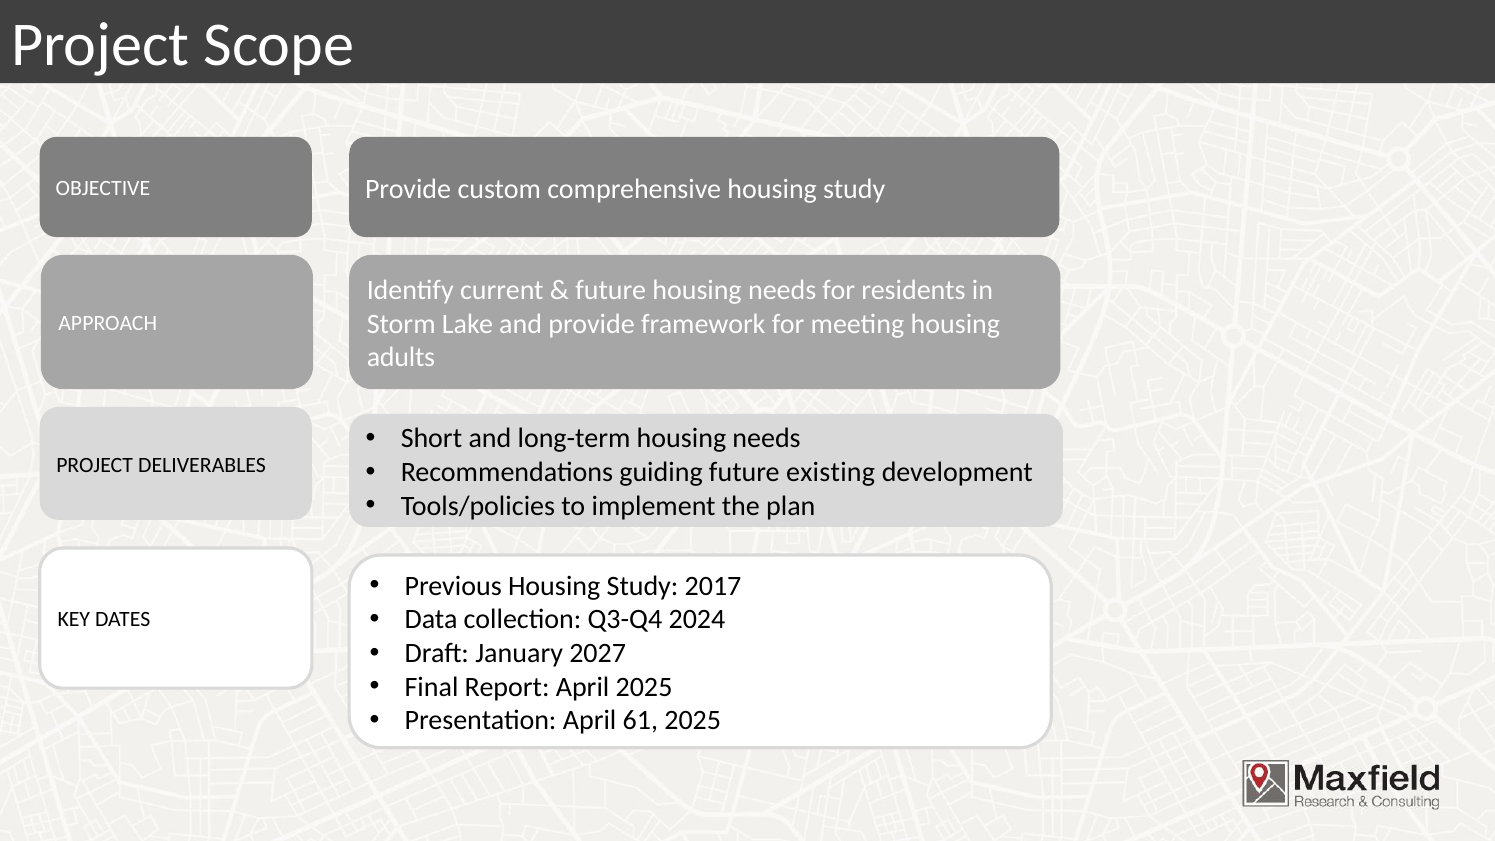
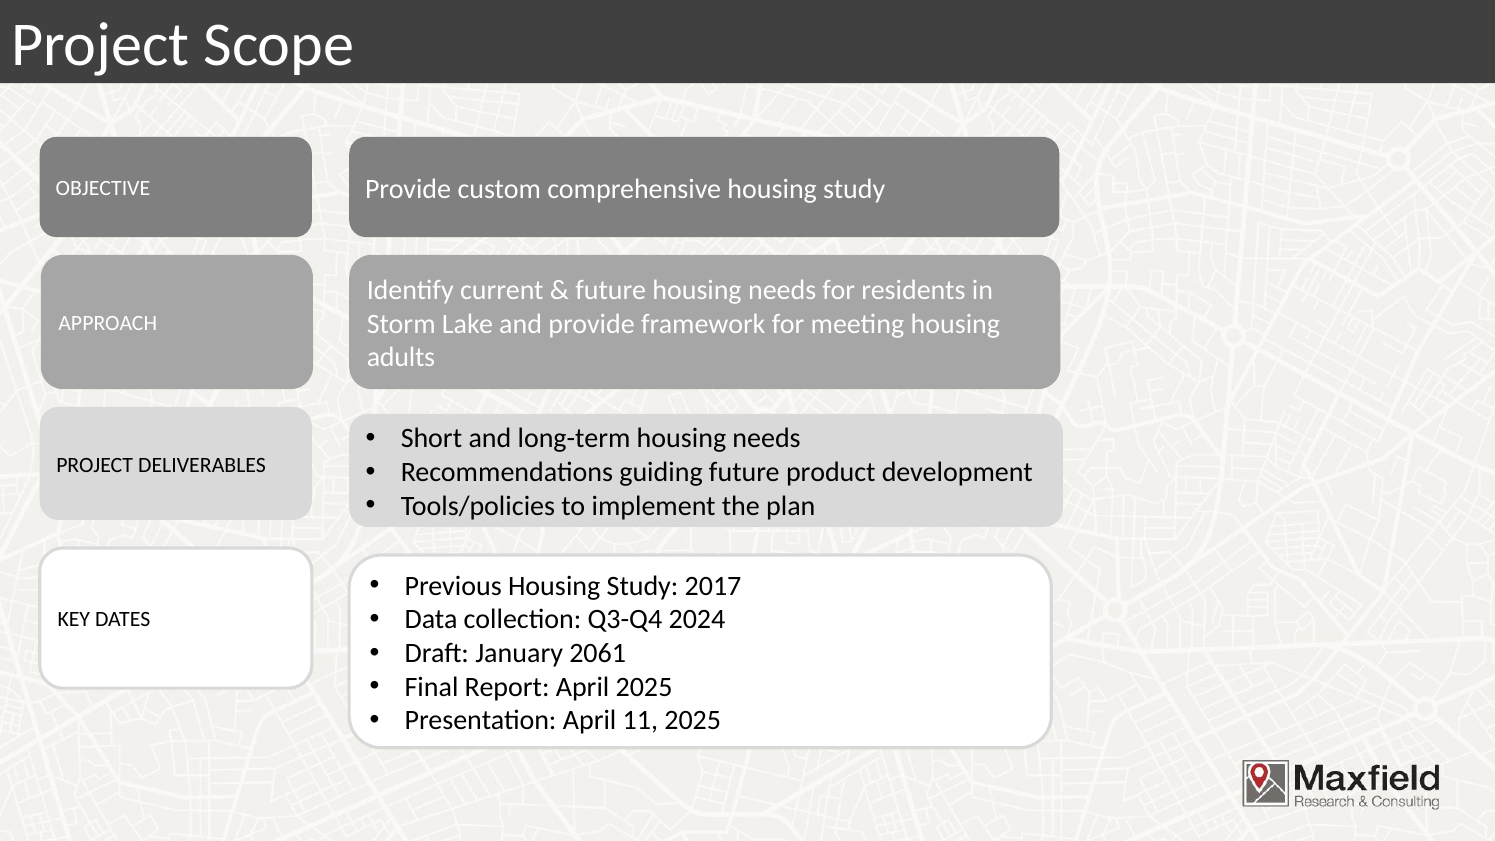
existing: existing -> product
2027: 2027 -> 2061
61: 61 -> 11
